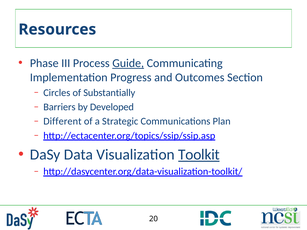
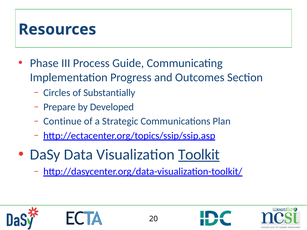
Guide underline: present -> none
Barriers: Barriers -> Prepare
Different: Different -> Continue
